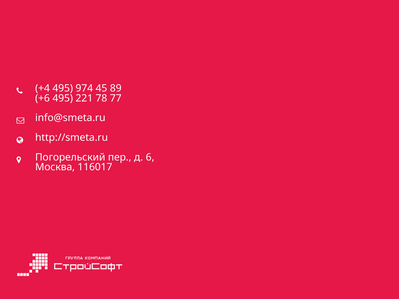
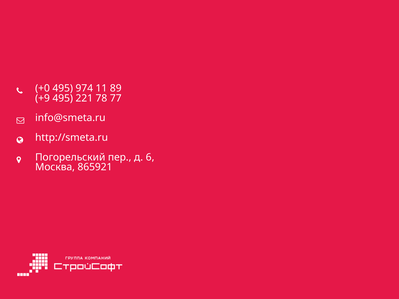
+4: +4 -> +0
45: 45 -> 11
+6: +6 -> +9
116017: 116017 -> 865921
